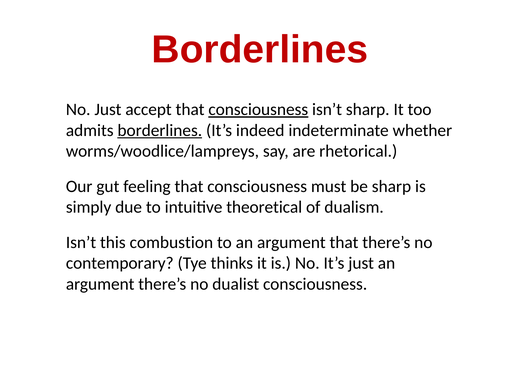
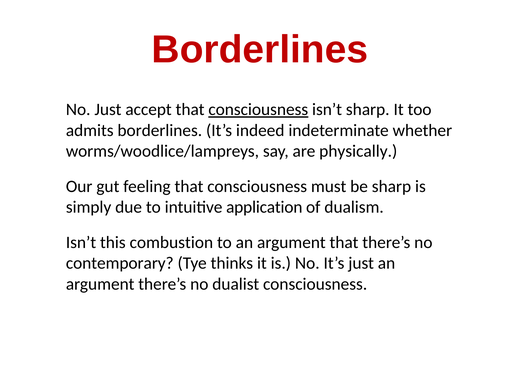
borderlines at (160, 130) underline: present -> none
rhetorical: rhetorical -> physically
theoretical: theoretical -> application
